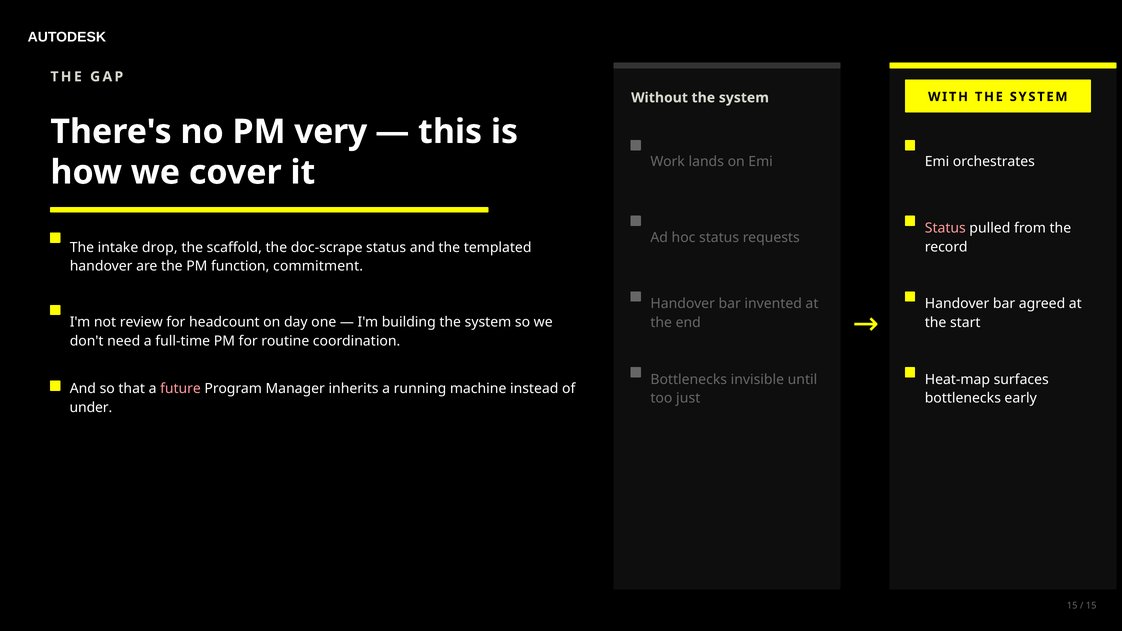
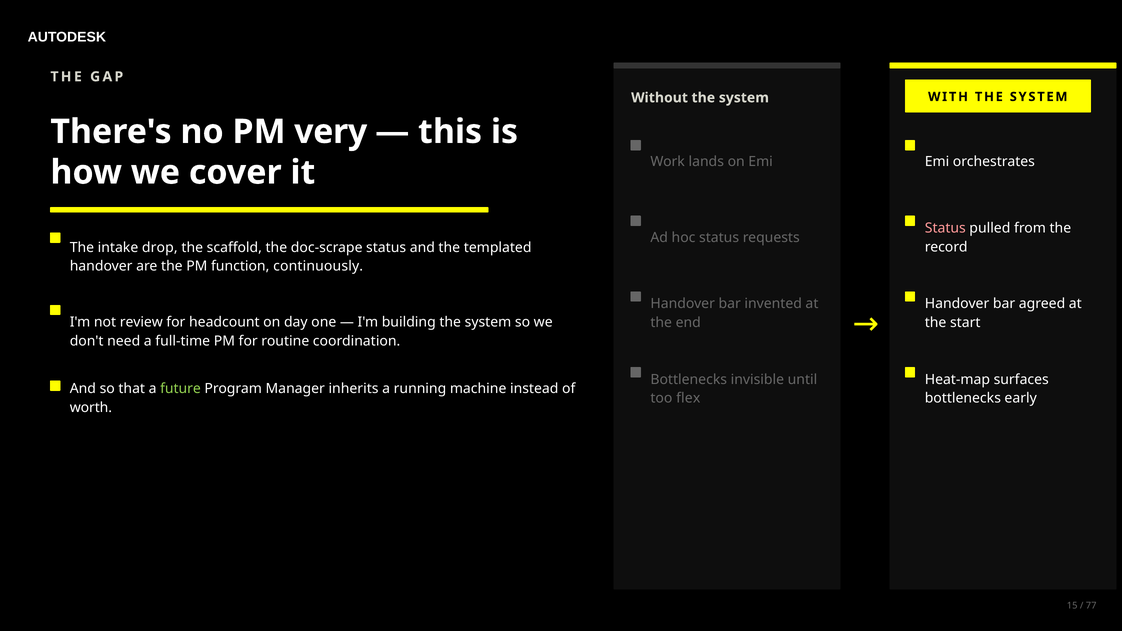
commitment: commitment -> continuously
future colour: pink -> light green
just: just -> flex
under: under -> worth
15 at (1091, 606): 15 -> 77
